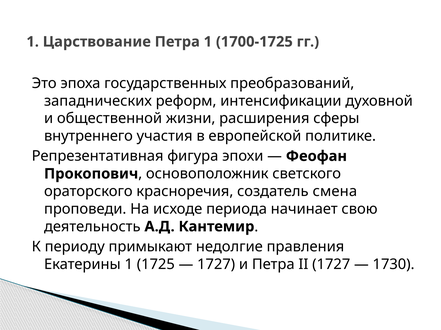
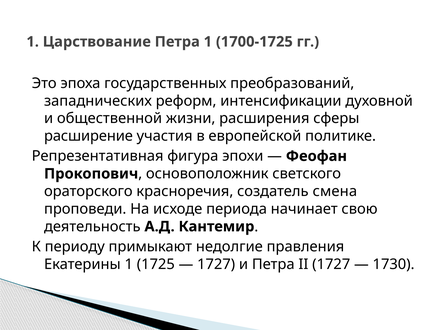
внутреннего: внутреннего -> расширение
